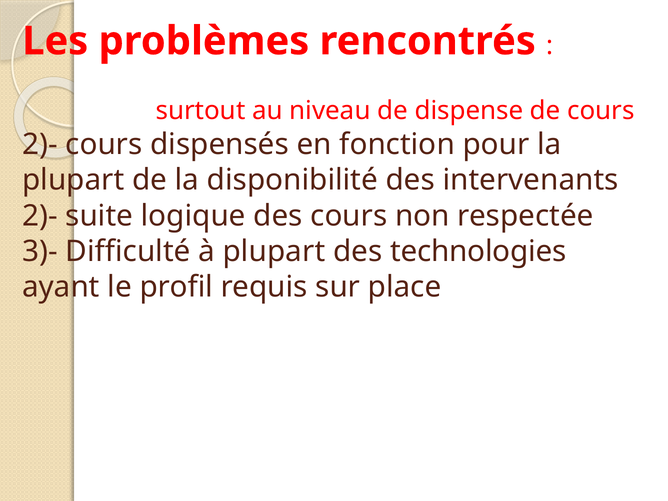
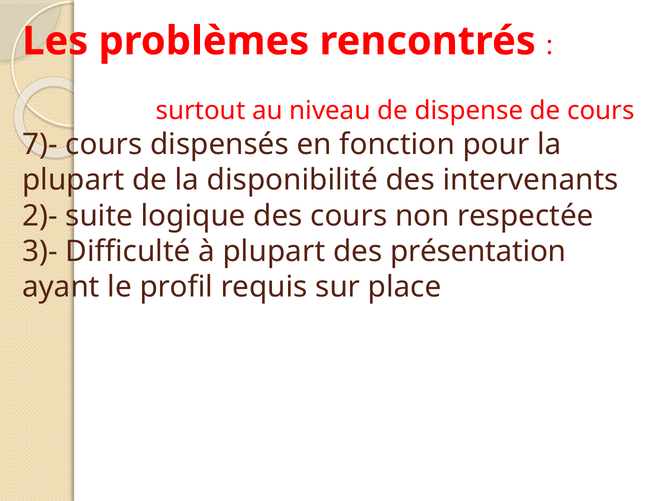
2)- at (40, 144): 2)- -> 7)-
technologies: technologies -> présentation
